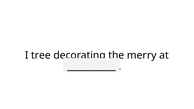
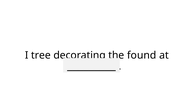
merry: merry -> found
